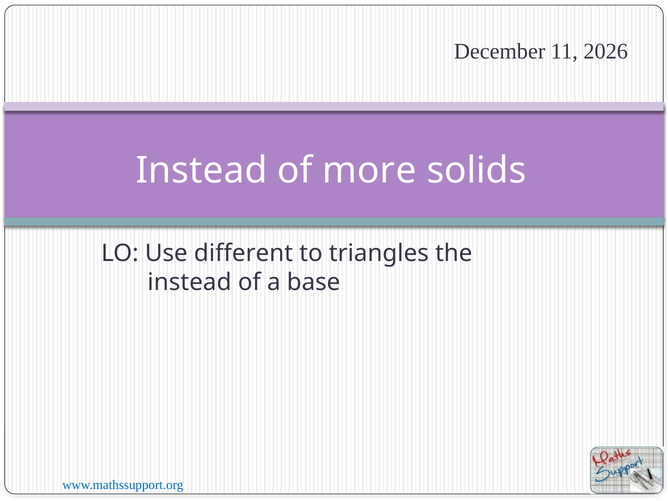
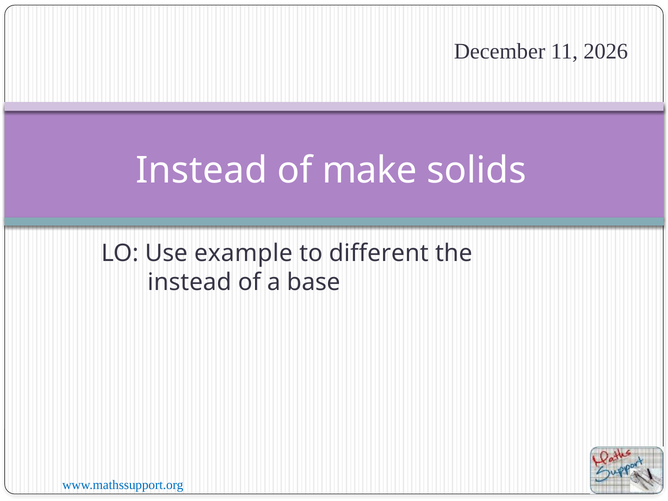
more: more -> make
different: different -> example
triangles: triangles -> different
